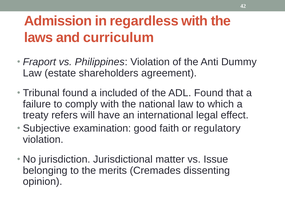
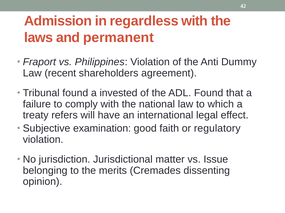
curriculum: curriculum -> permanent
estate: estate -> recent
included: included -> invested
